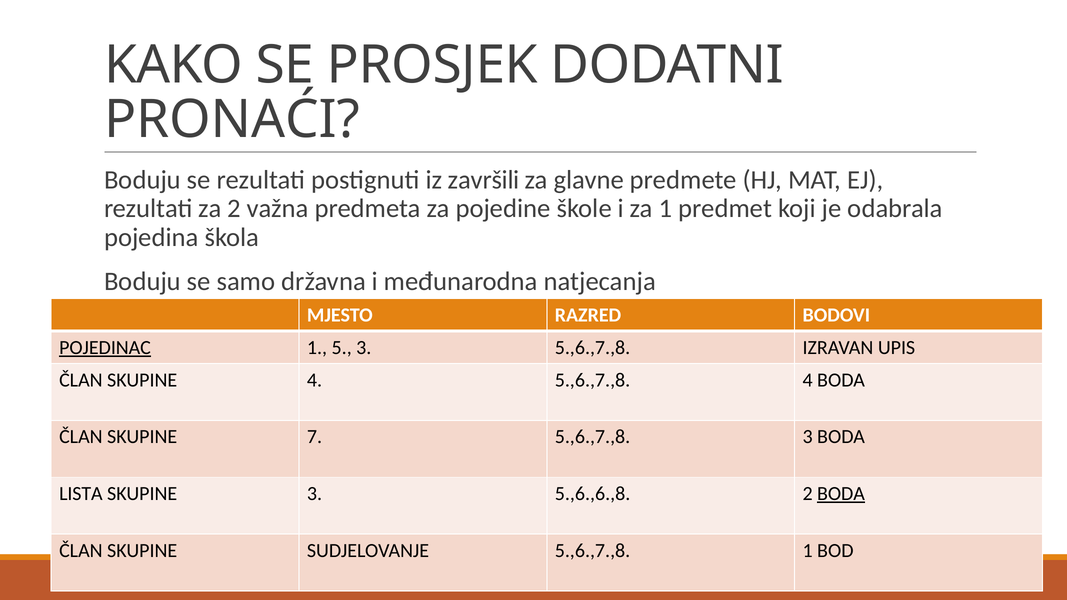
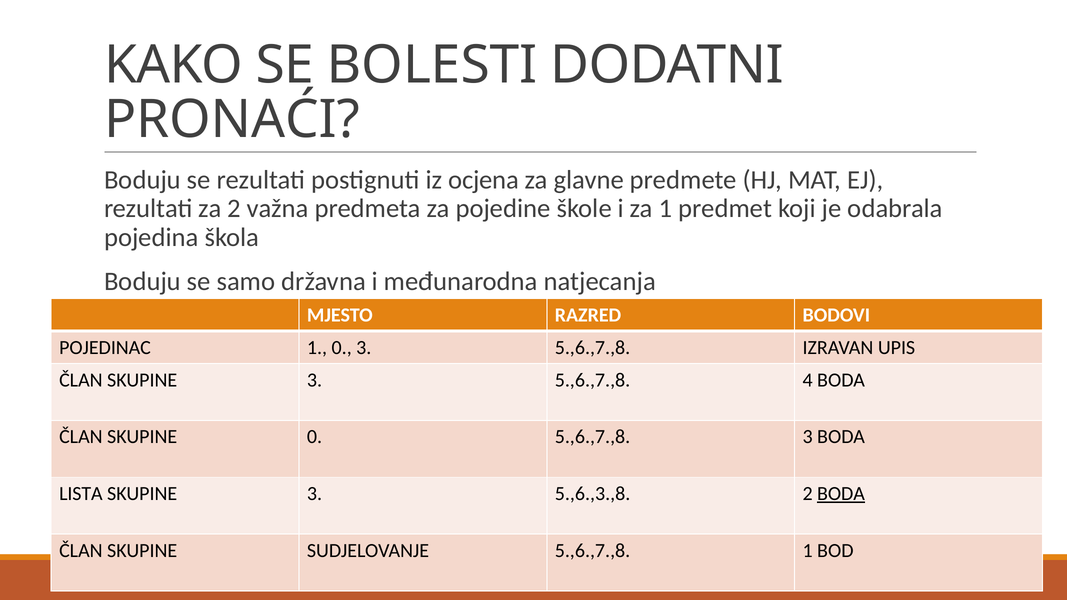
PROSJEK: PROSJEK -> BOLESTI
završili: završili -> ocjena
POJEDINAC underline: present -> none
1 5: 5 -> 0
ČLAN SKUPINE 4: 4 -> 3
SKUPINE 7: 7 -> 0
5.,6.,6.,8: 5.,6.,6.,8 -> 5.,6.,3.,8
